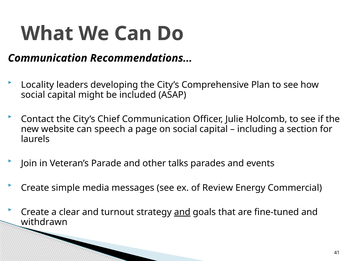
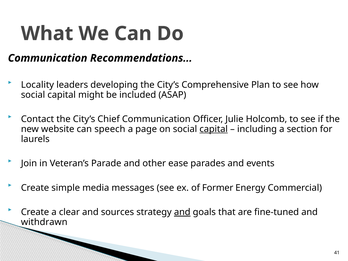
capital at (214, 129) underline: none -> present
talks: talks -> ease
Review: Review -> Former
turnout: turnout -> sources
